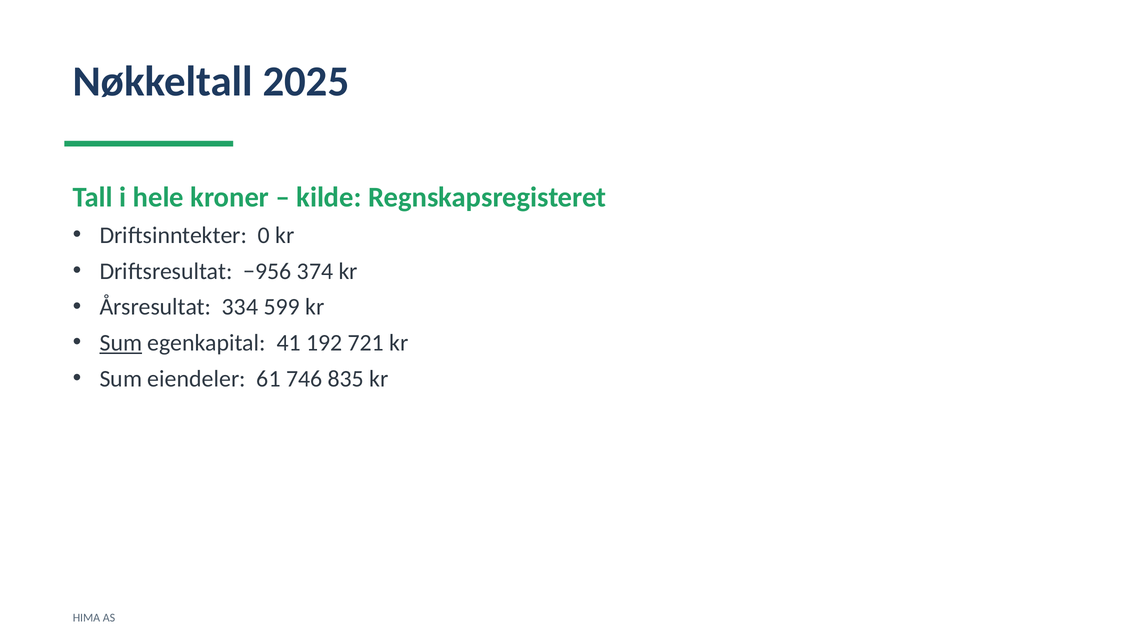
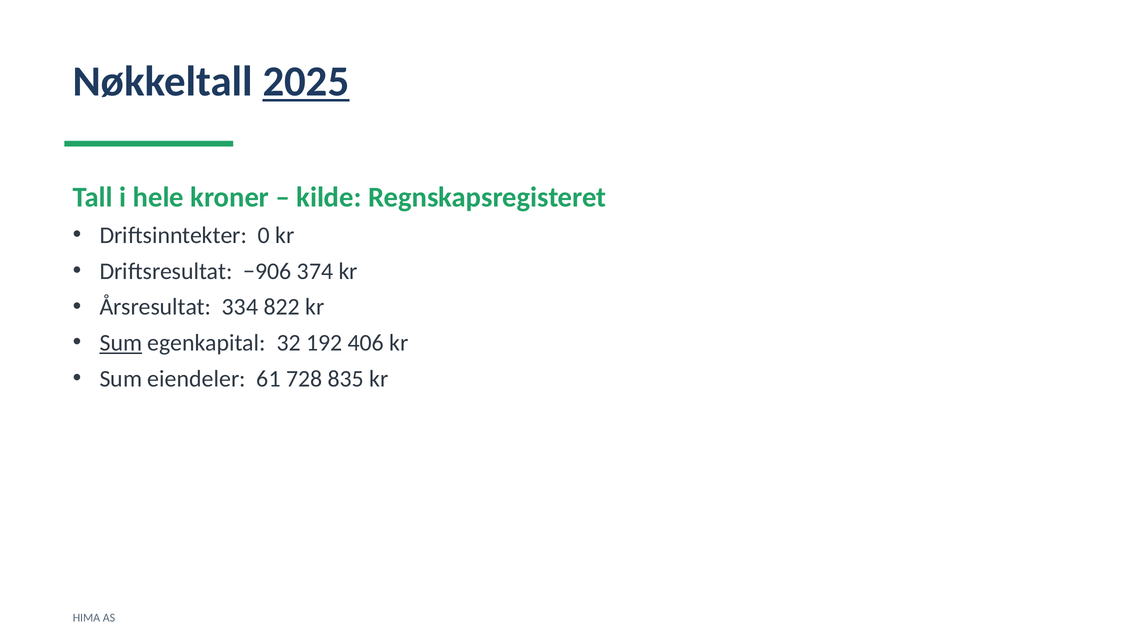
2025 underline: none -> present
−956: −956 -> −906
599: 599 -> 822
41: 41 -> 32
721: 721 -> 406
746: 746 -> 728
